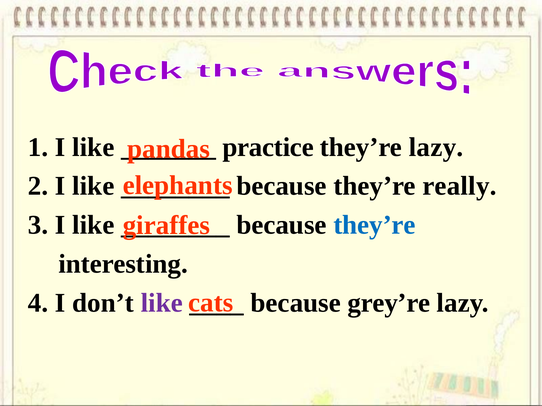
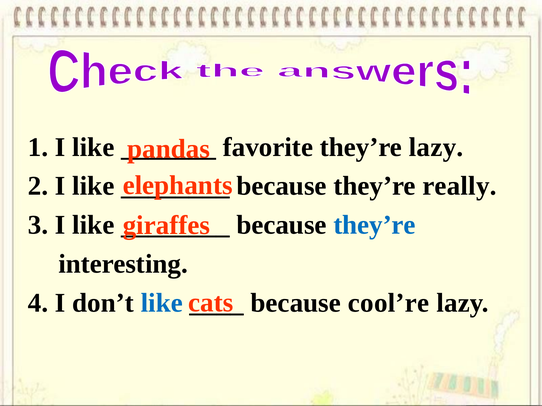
practice: practice -> favorite
like at (162, 303) colour: purple -> blue
grey’re: grey’re -> cool’re
